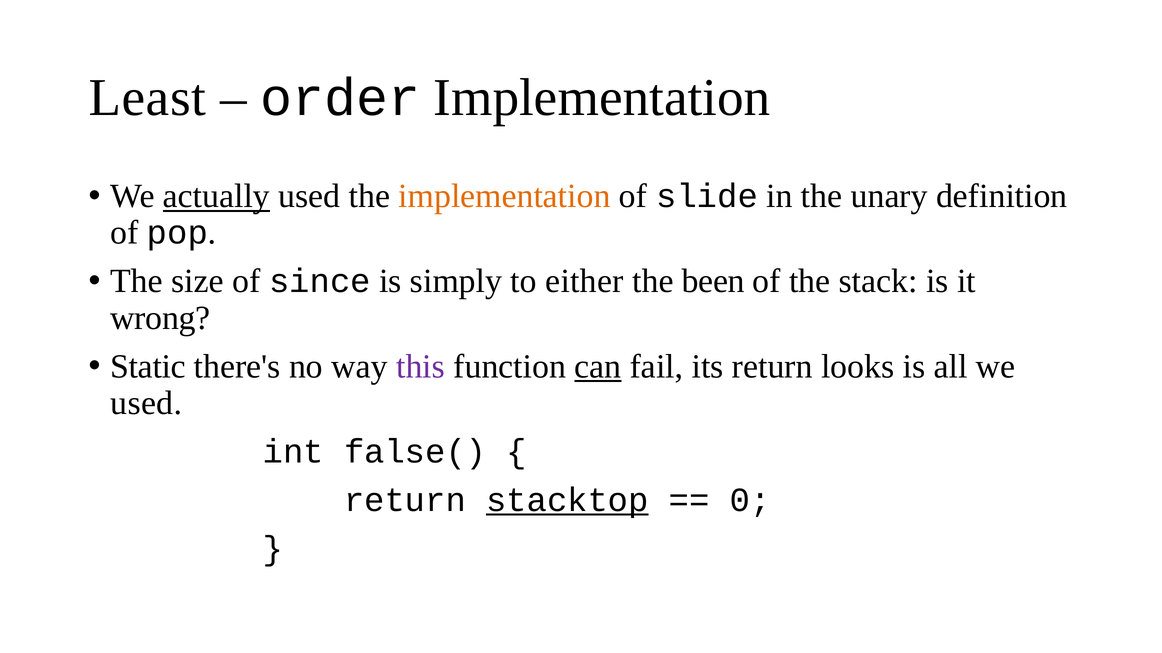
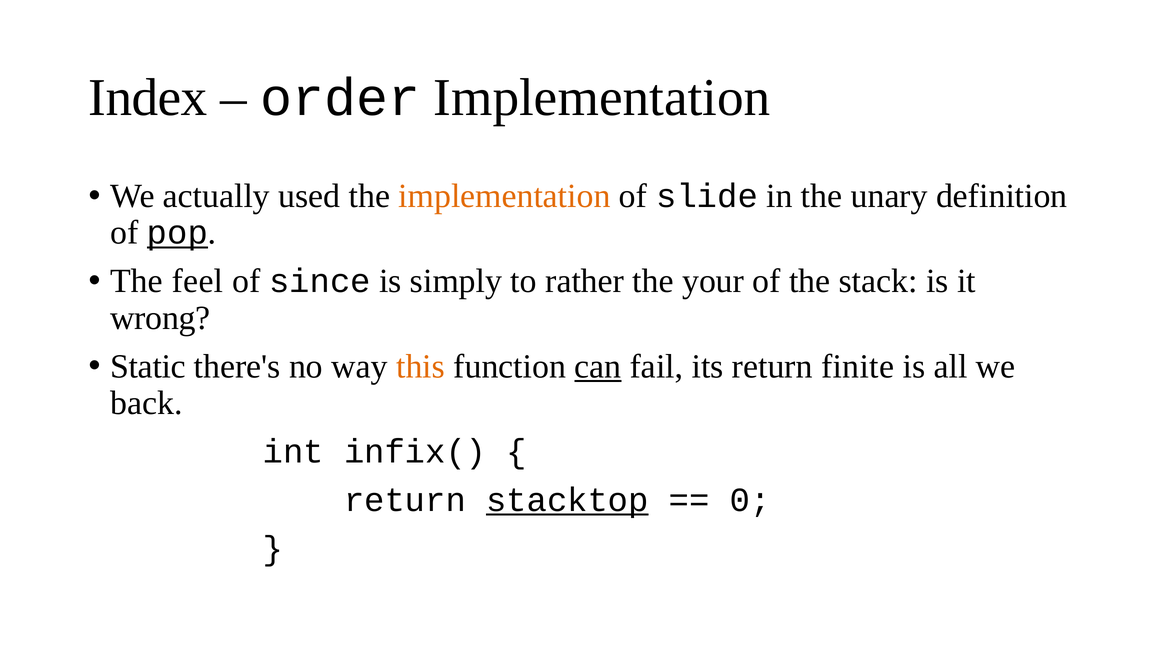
Least: Least -> Index
actually underline: present -> none
pop underline: none -> present
size: size -> feel
either: either -> rather
been: been -> your
this colour: purple -> orange
looks: looks -> finite
used at (146, 403): used -> back
false(: false( -> infix(
